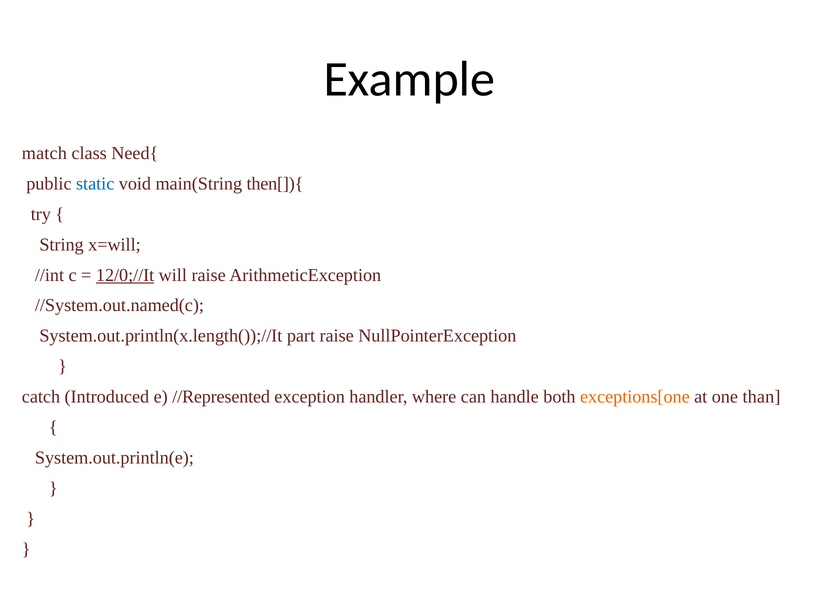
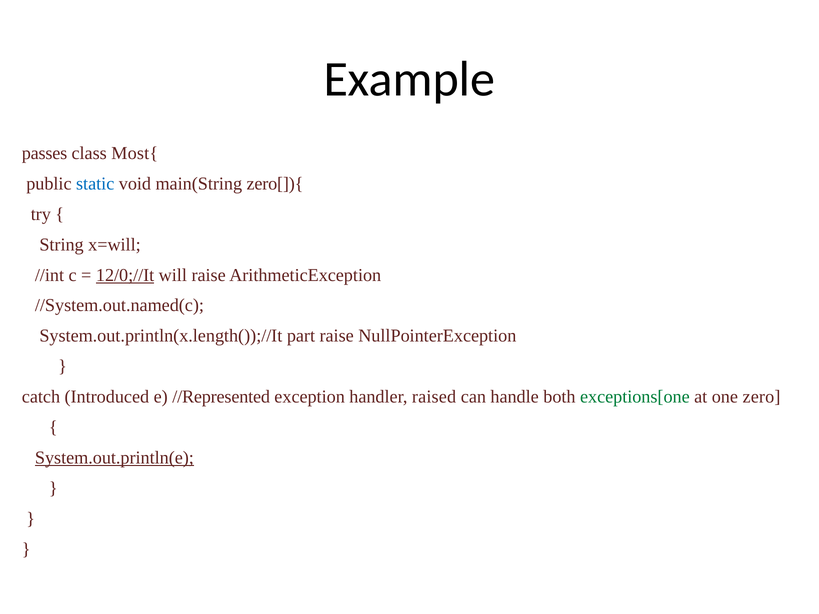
match: match -> passes
Need{: Need{ -> Most{
then[]){: then[]){ -> zero[]){
where: where -> raised
exceptions[one colour: orange -> green
than: than -> zero
System.out.println(e underline: none -> present
